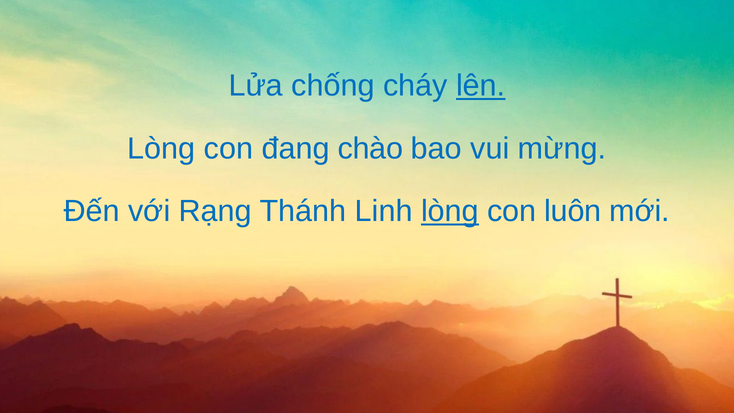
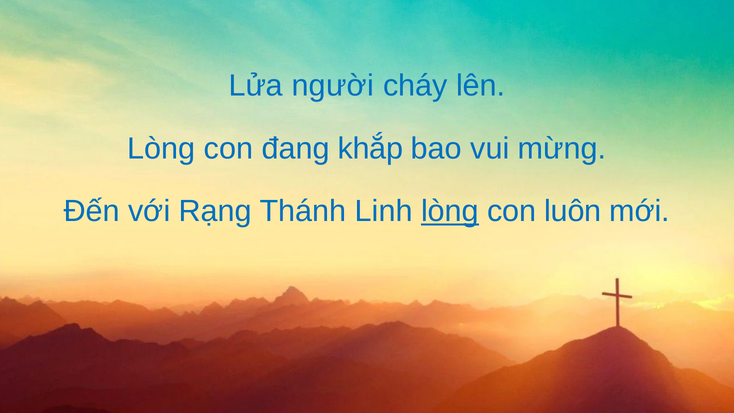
chống: chống -> người
lên underline: present -> none
chào: chào -> khắp
